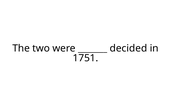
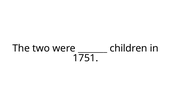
decided: decided -> children
